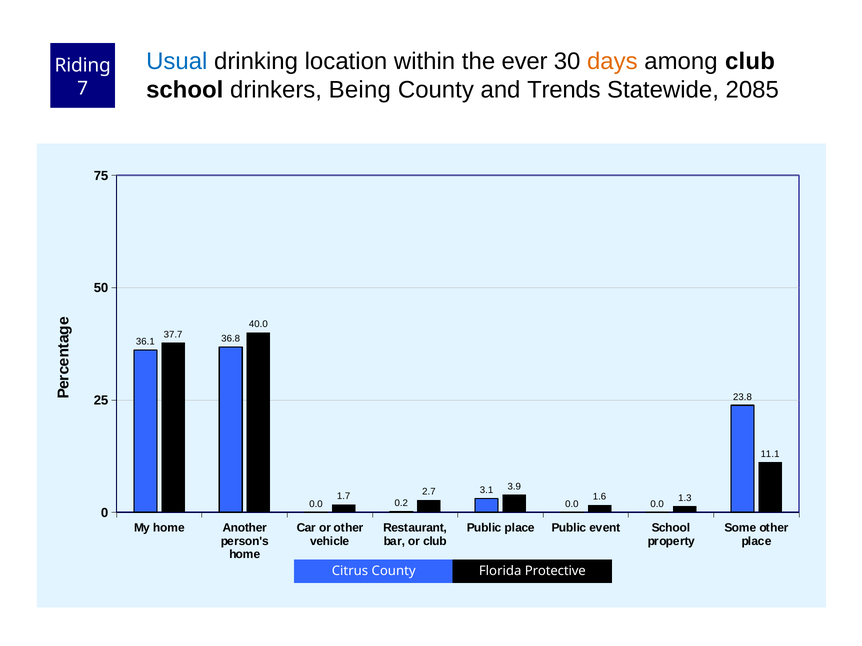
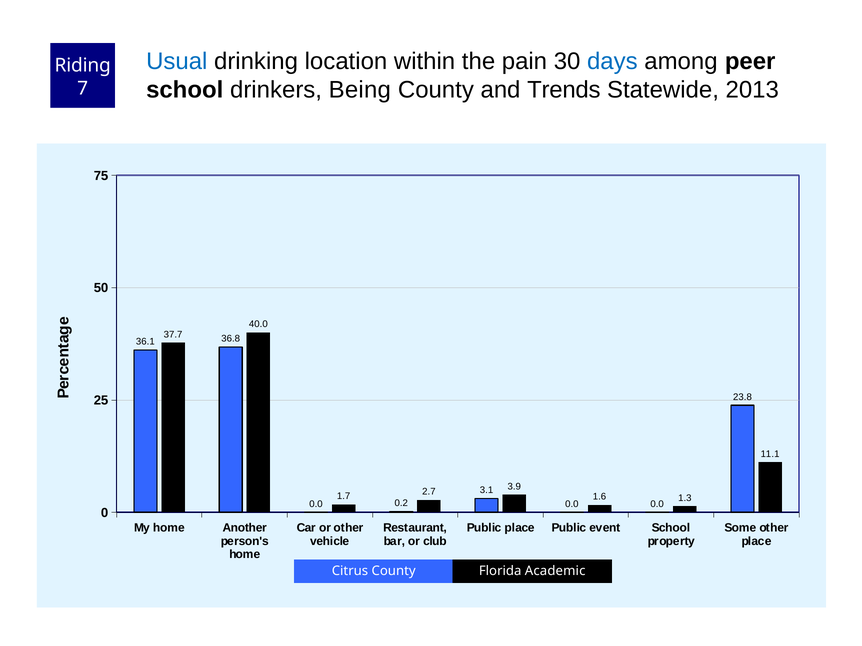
ever: ever -> pain
days colour: orange -> blue
among club: club -> peer
2085: 2085 -> 2013
Protective: Protective -> Academic
